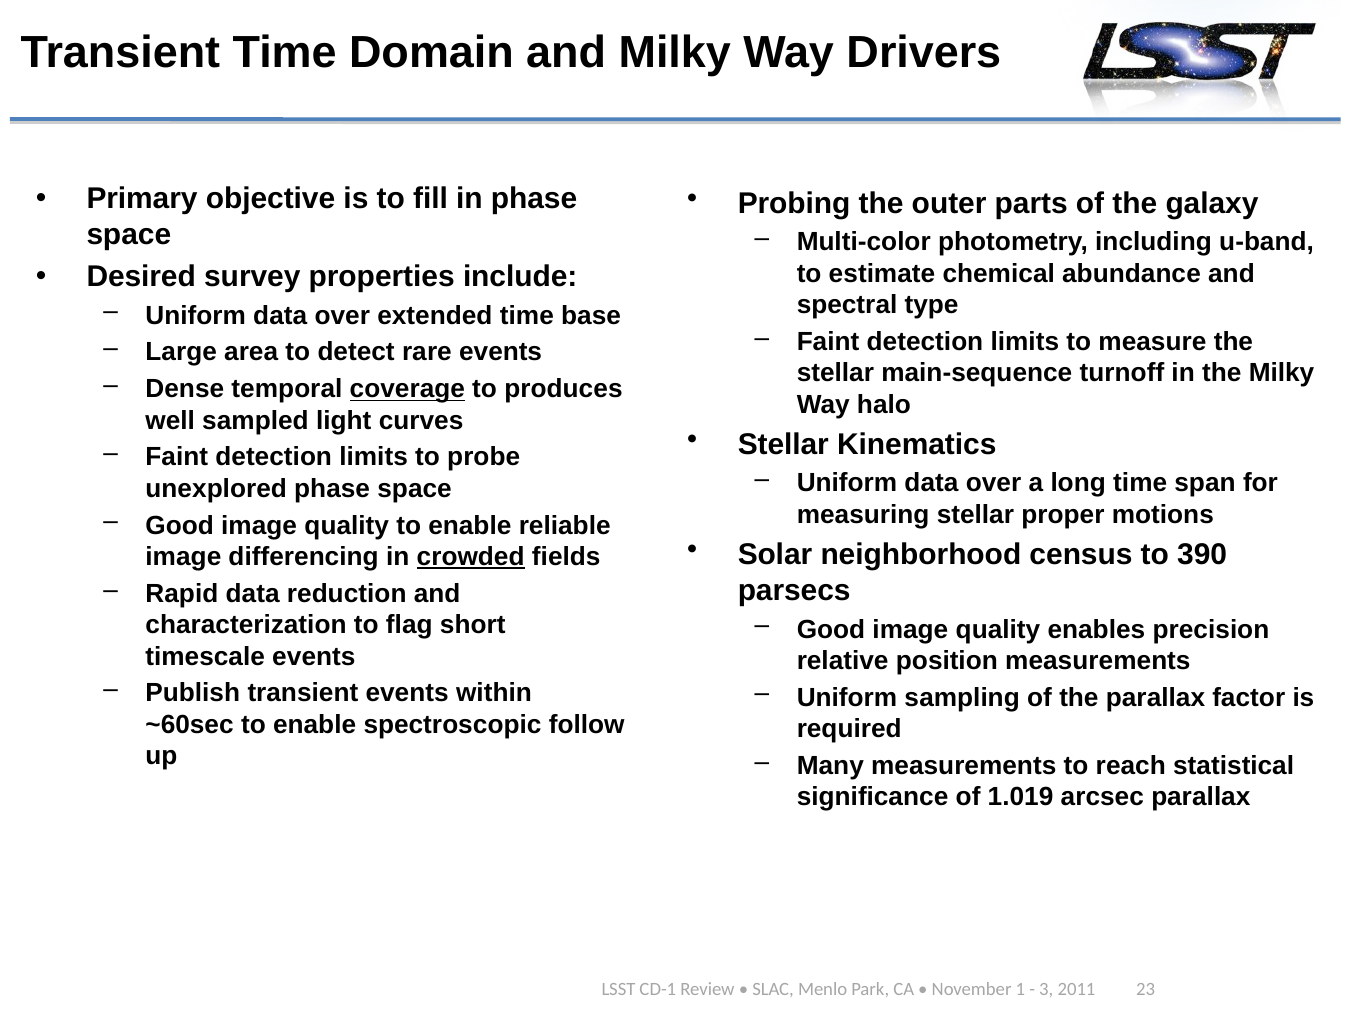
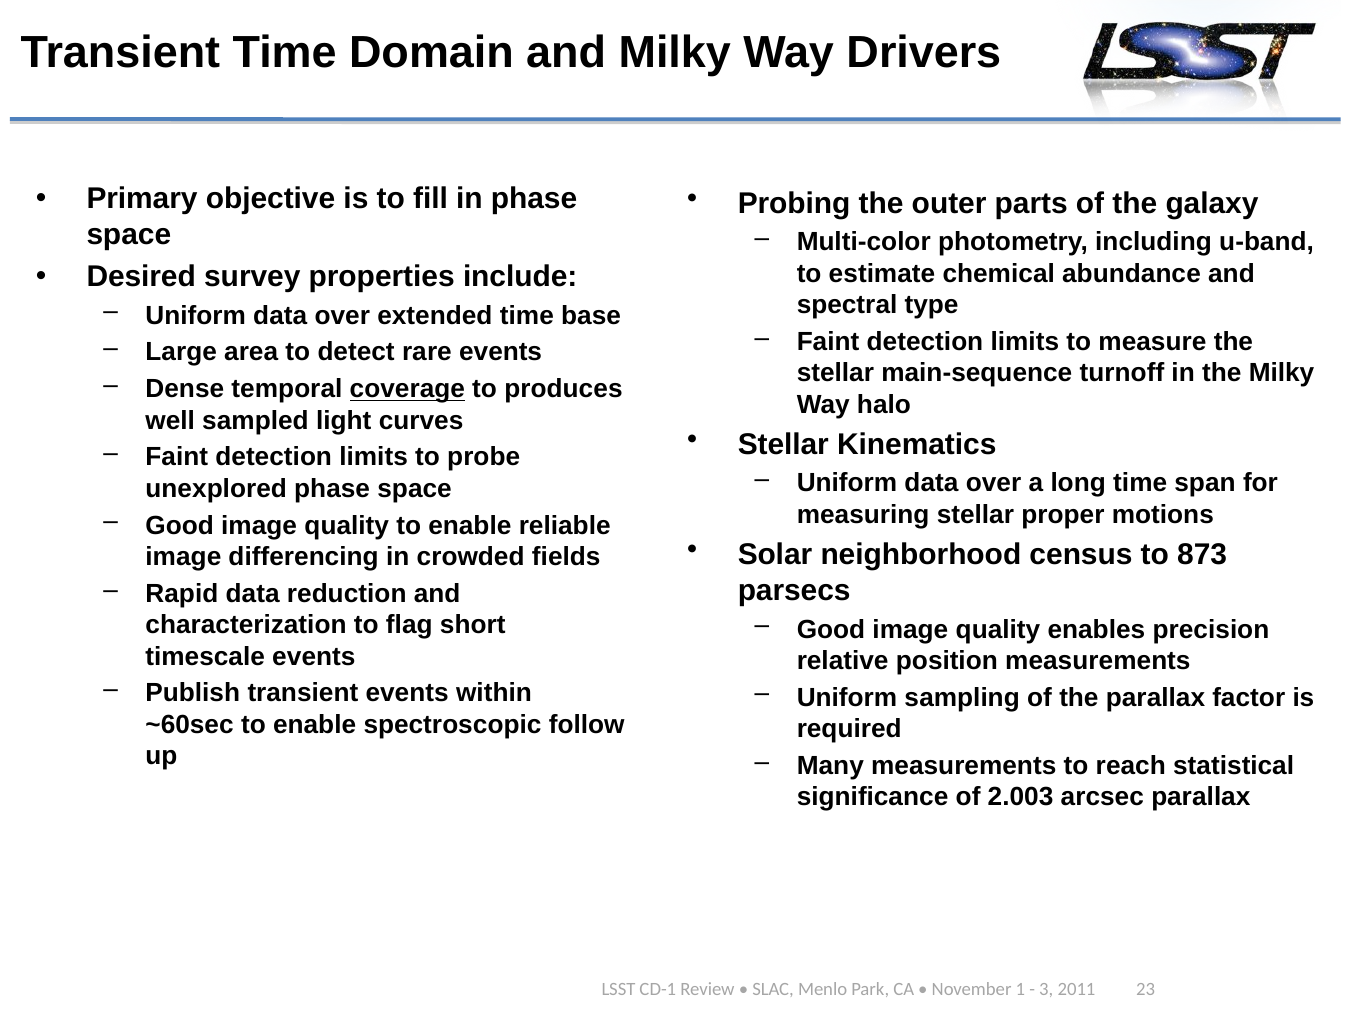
390: 390 -> 873
crowded underline: present -> none
1.019: 1.019 -> 2.003
